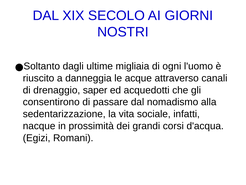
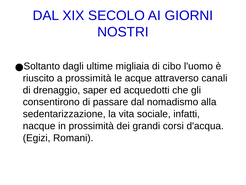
ogni: ogni -> cibo
a danneggia: danneggia -> prossimità
